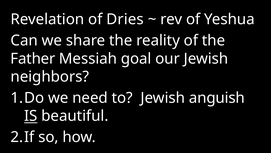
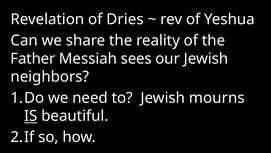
goal: goal -> sees
anguish: anguish -> mourns
